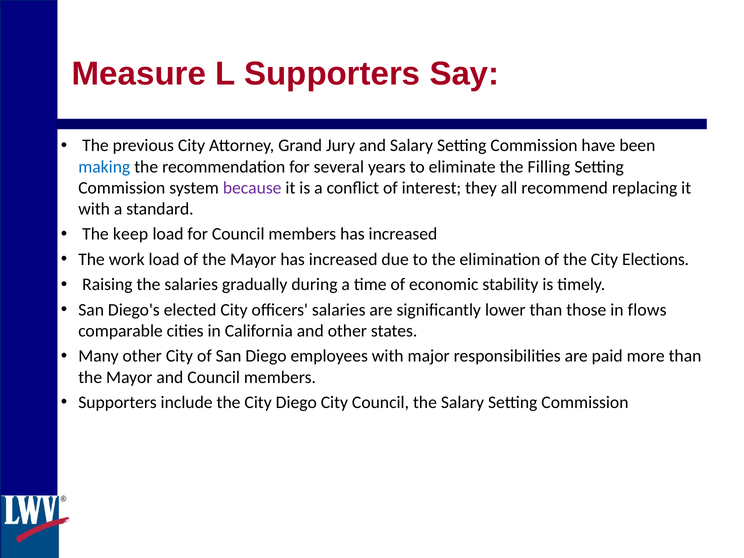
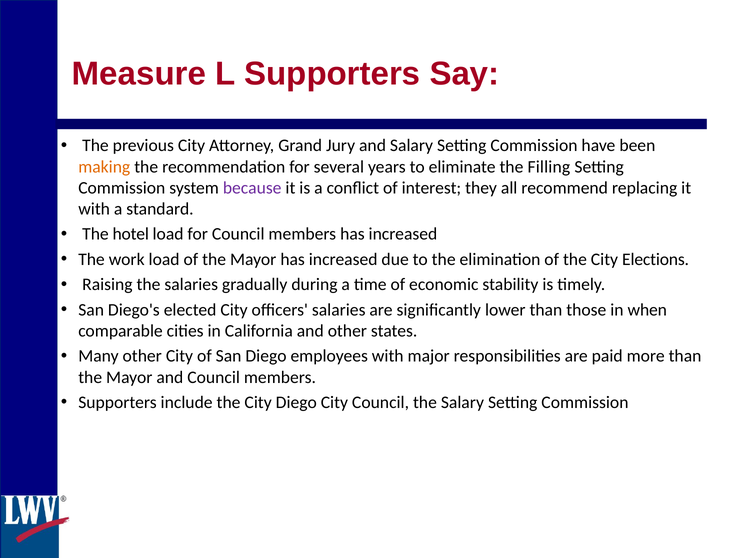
making colour: blue -> orange
keep: keep -> hotel
flows: flows -> when
